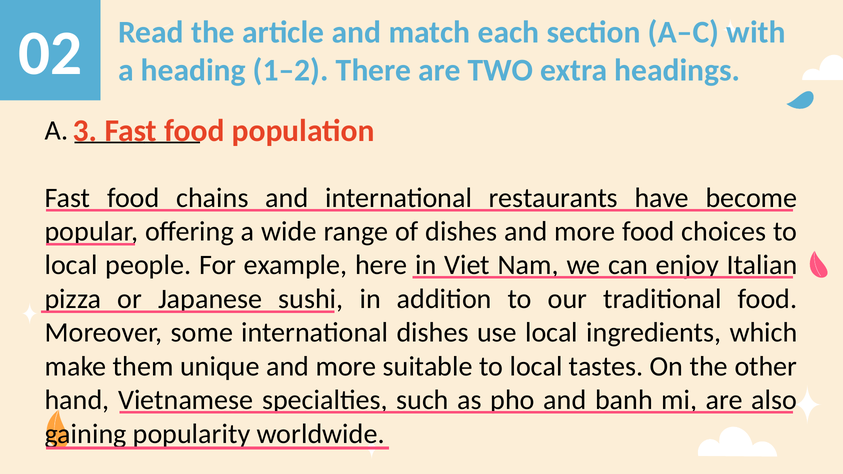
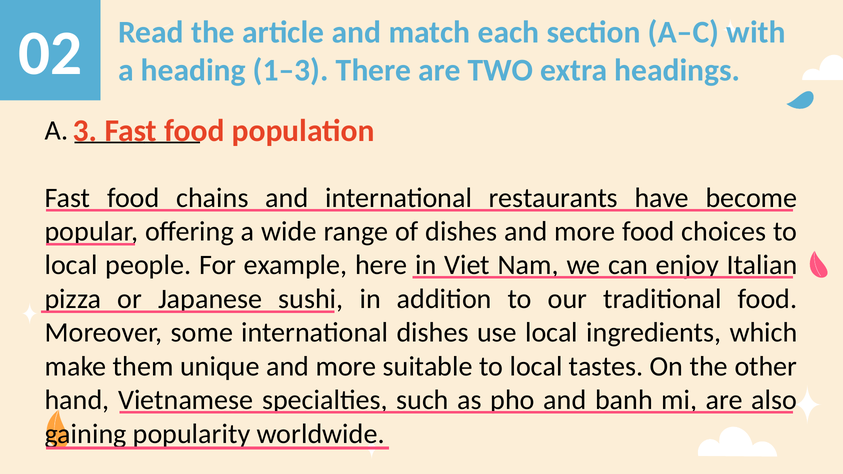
1–2: 1–2 -> 1–3
